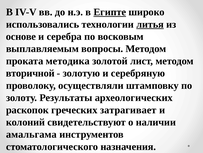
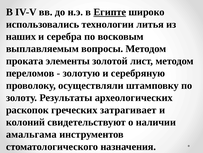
литья underline: present -> none
основе: основе -> наших
методика: методика -> элементы
вторичной: вторичной -> переломов
